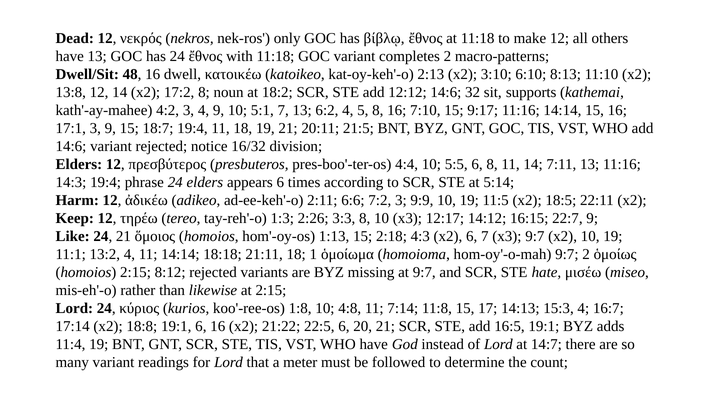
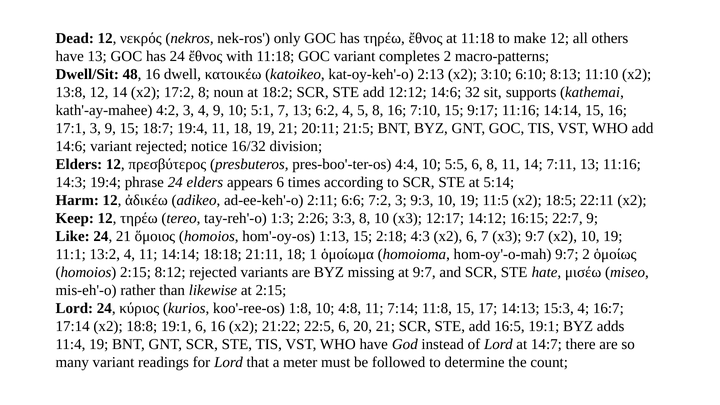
has βίβλῳ: βίβλῳ -> τηρέω
9:9: 9:9 -> 9:3
